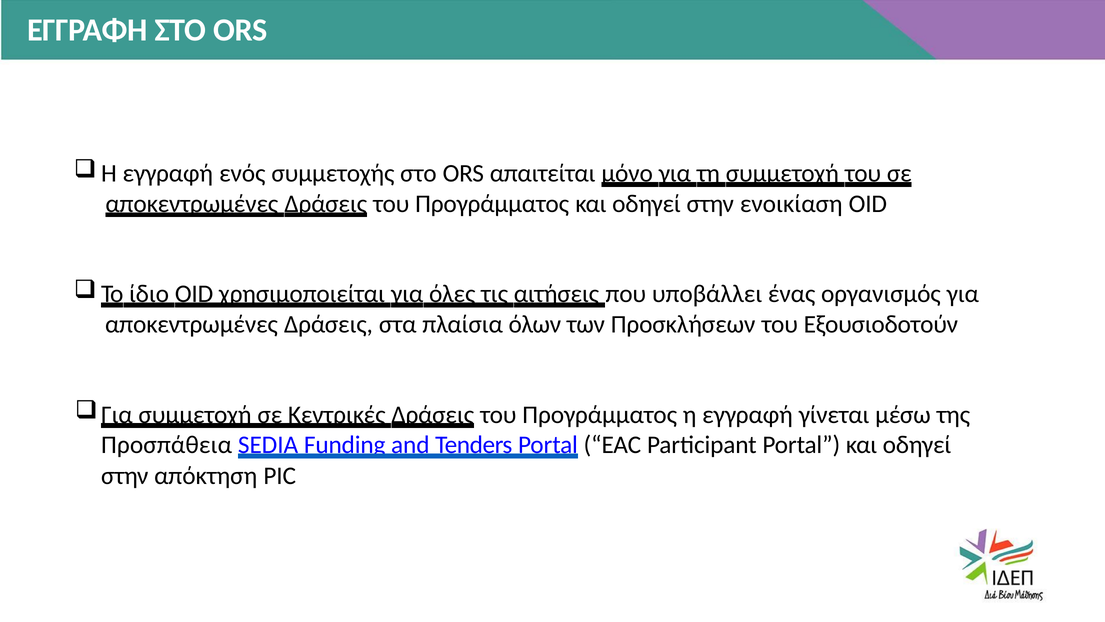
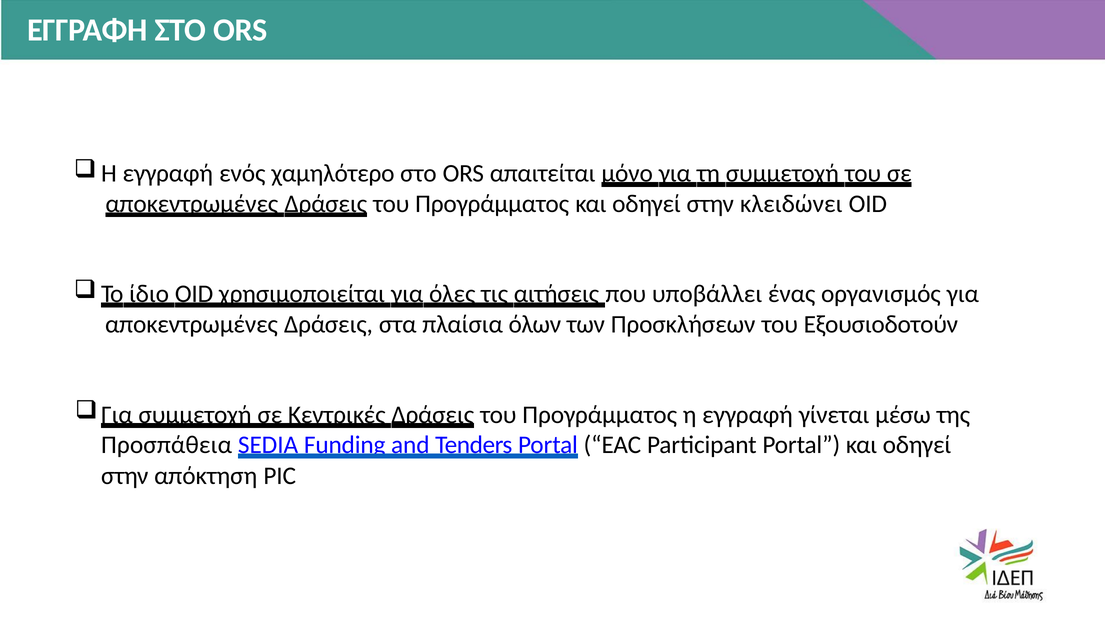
συμμετοχής: συμμετοχής -> χαμηλότερο
ενοικίαση: ενοικίαση -> κλειδώνει
